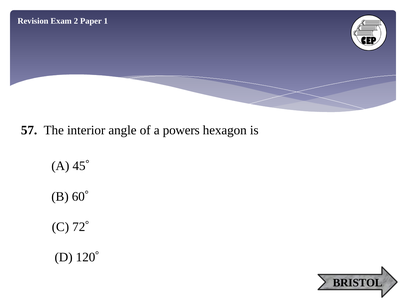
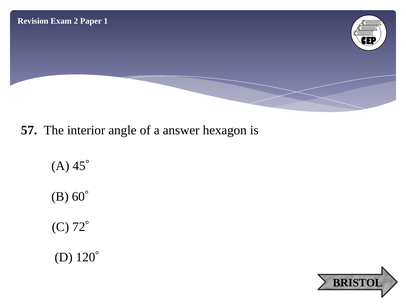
powers: powers -> answer
